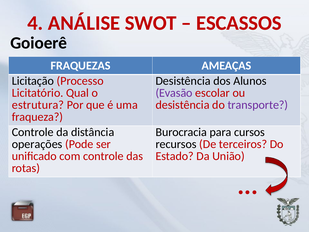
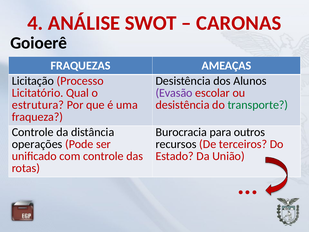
ESCASSOS: ESCASSOS -> CARONAS
transporte colour: purple -> green
cursos: cursos -> outros
